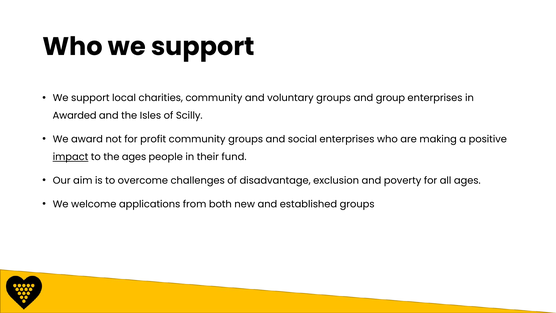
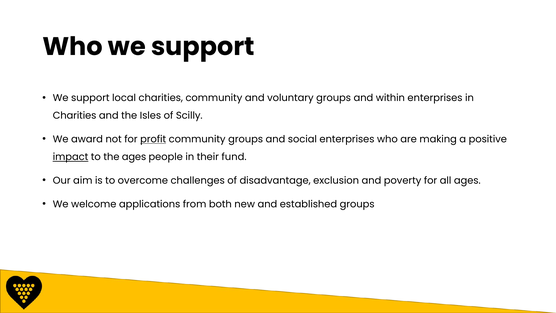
group: group -> within
Awarded at (75, 116): Awarded -> Charities
profit underline: none -> present
